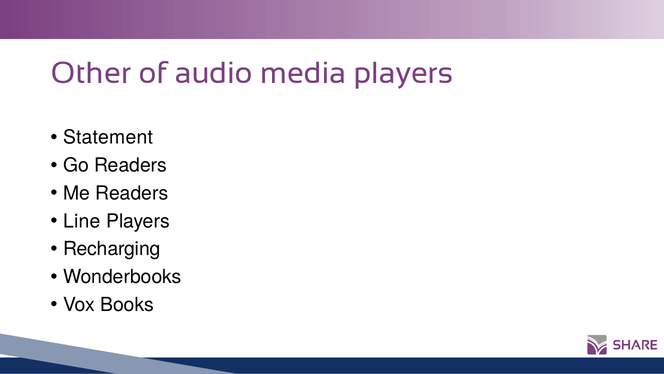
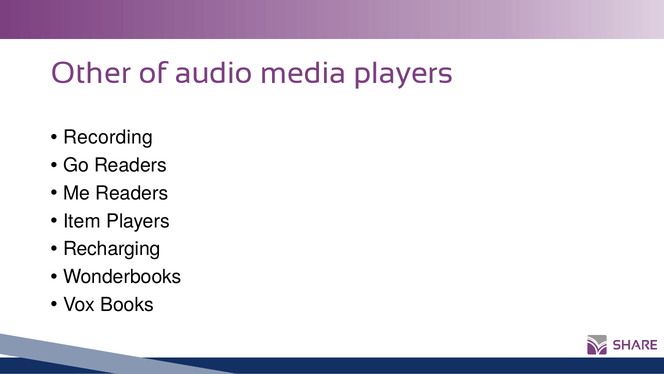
Statement: Statement -> Recording
Line: Line -> Item
